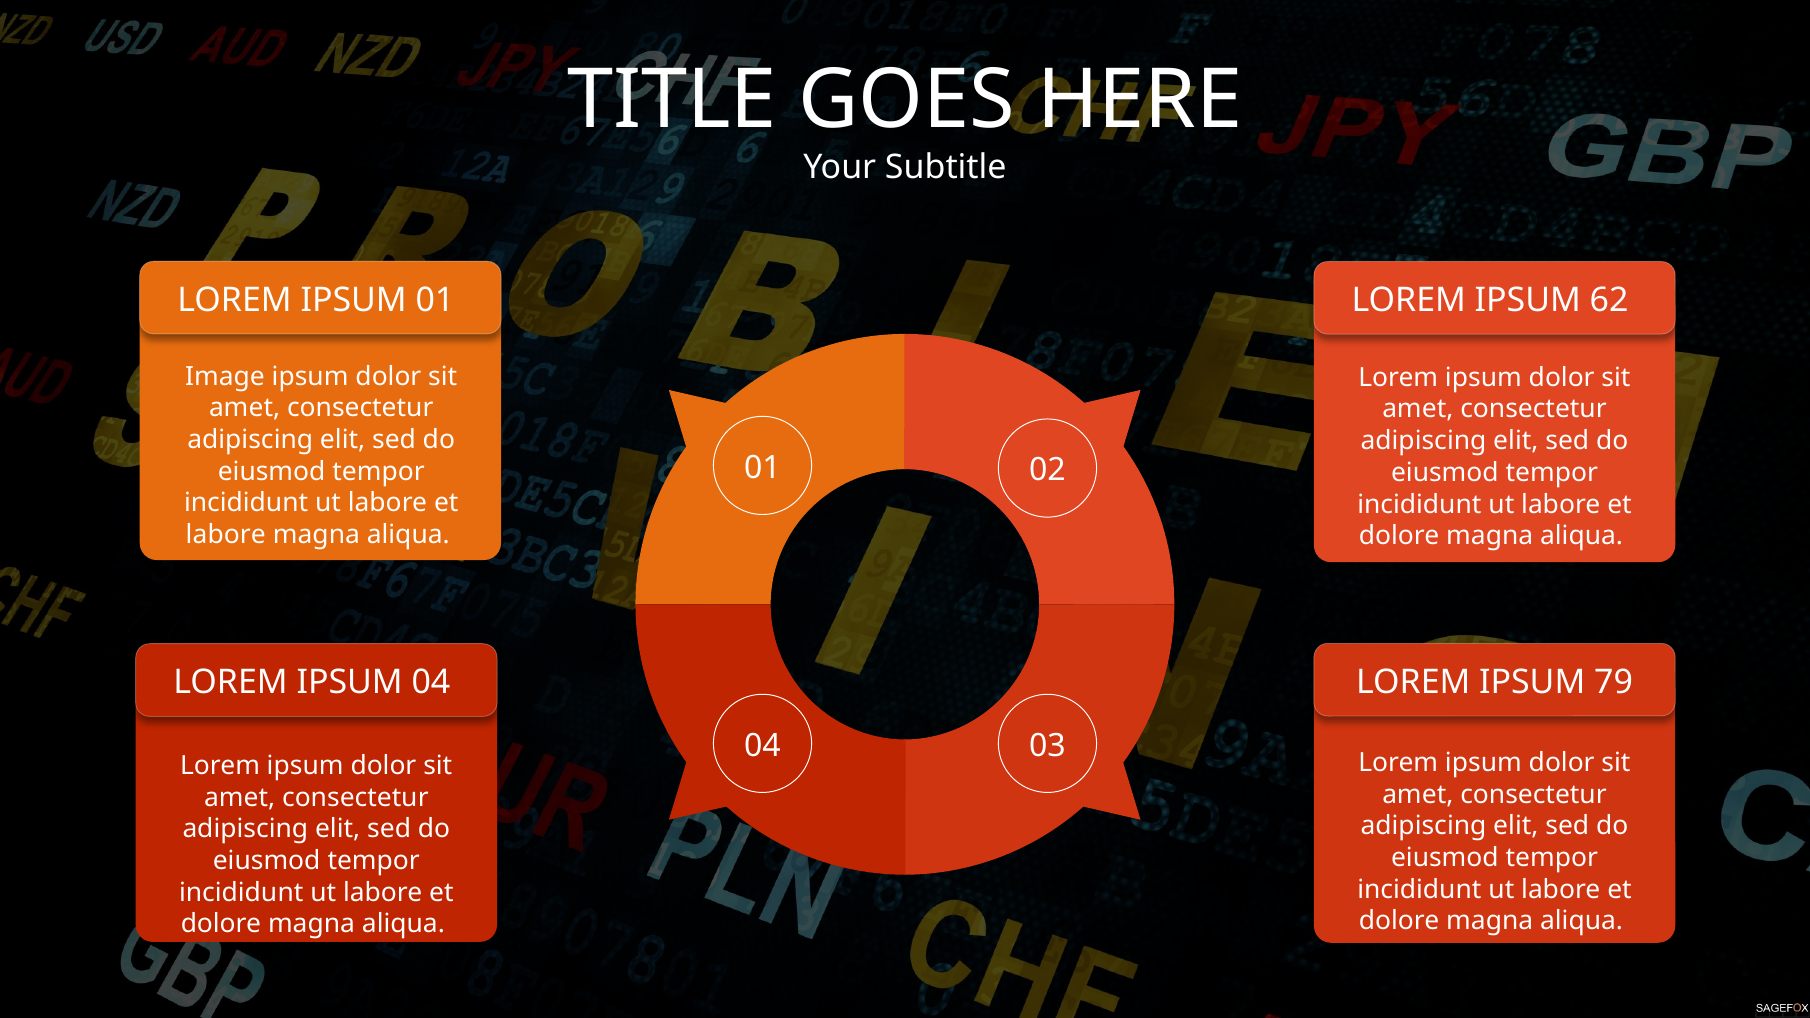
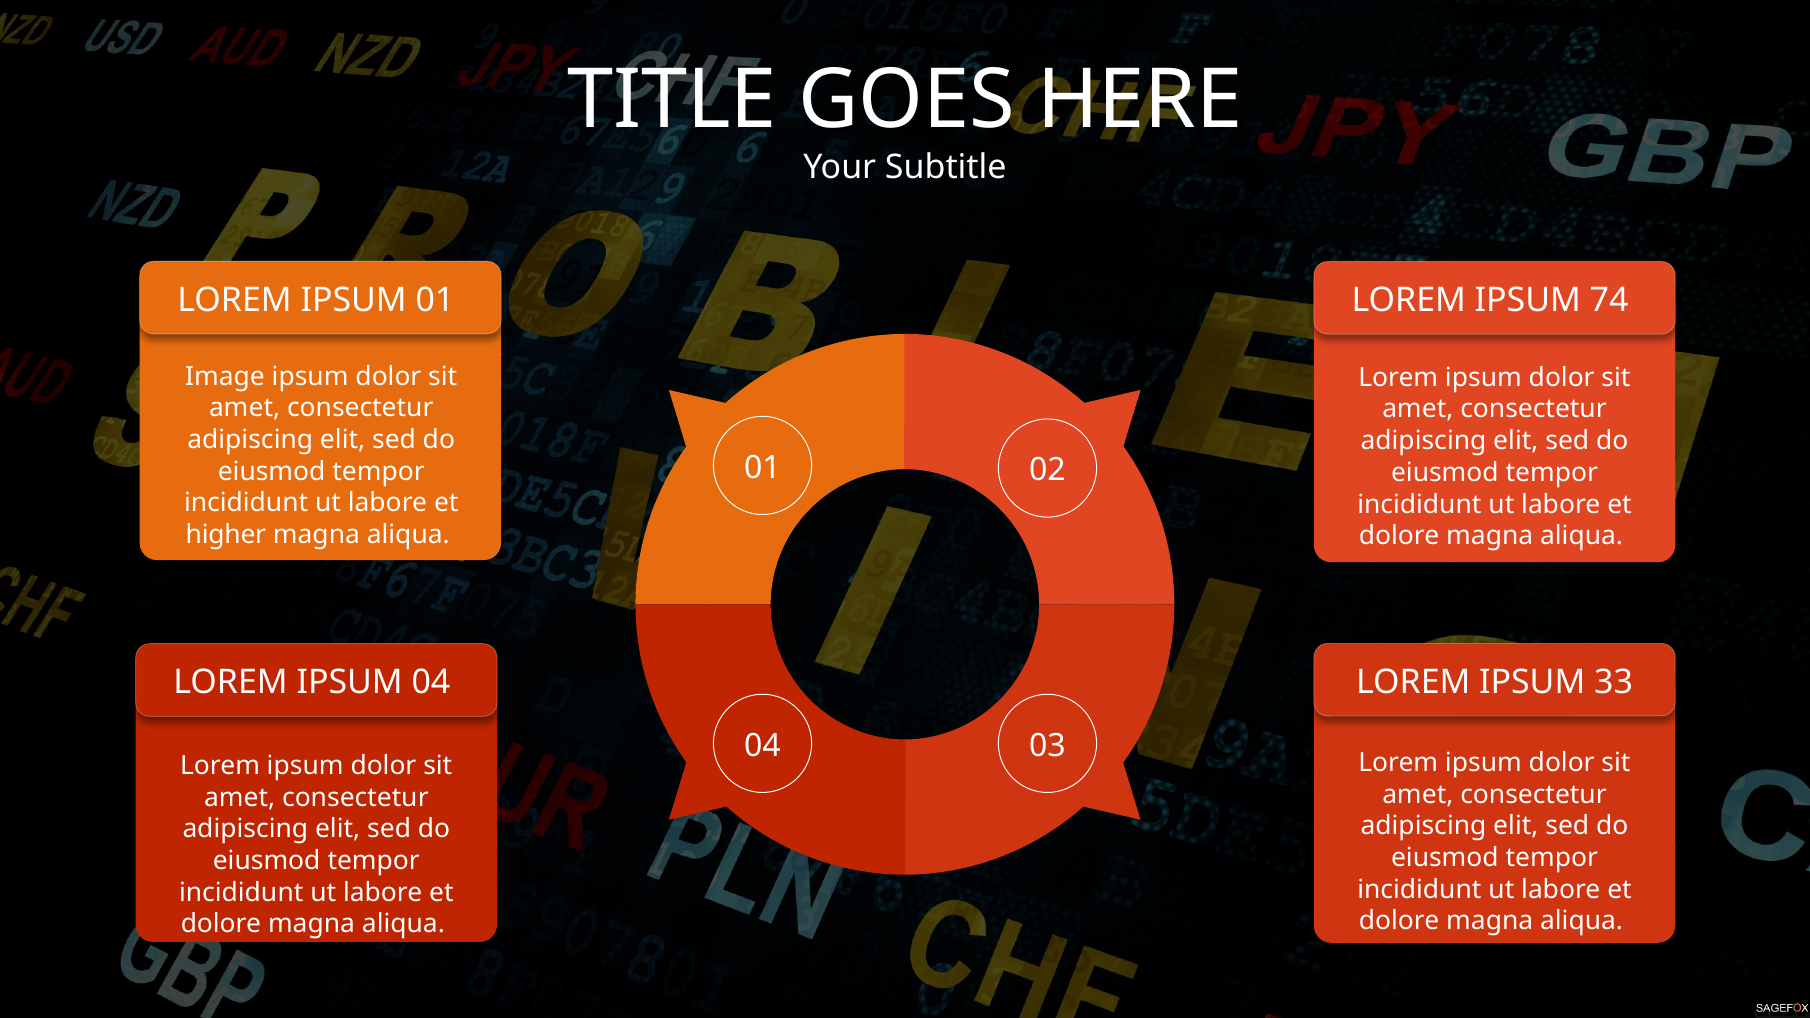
62: 62 -> 74
labore at (226, 535): labore -> higher
79: 79 -> 33
